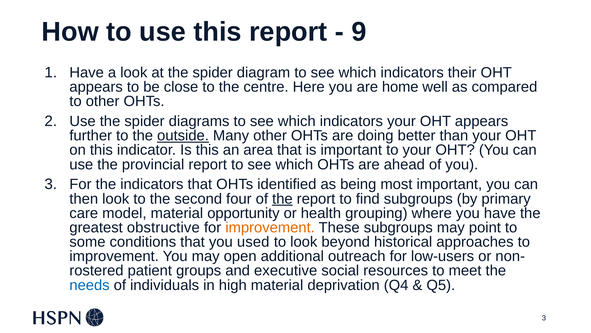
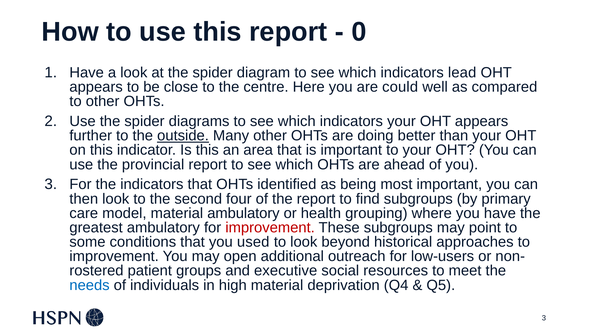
9: 9 -> 0
their: their -> lead
home: home -> could
the at (282, 198) underline: present -> none
material opportunity: opportunity -> ambulatory
greatest obstructive: obstructive -> ambulatory
improvement at (270, 227) colour: orange -> red
